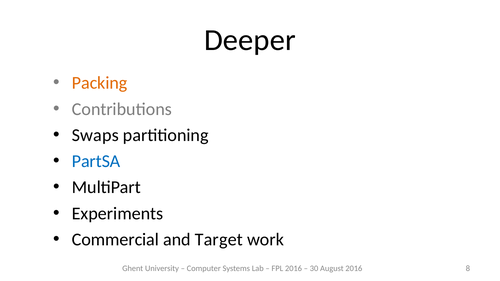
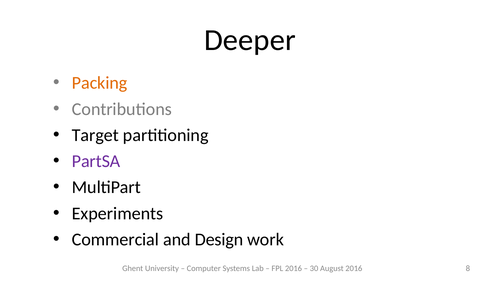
Swaps: Swaps -> Target
PartSA colour: blue -> purple
Target: Target -> Design
